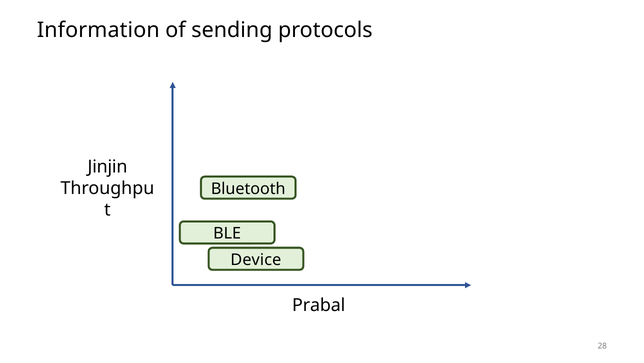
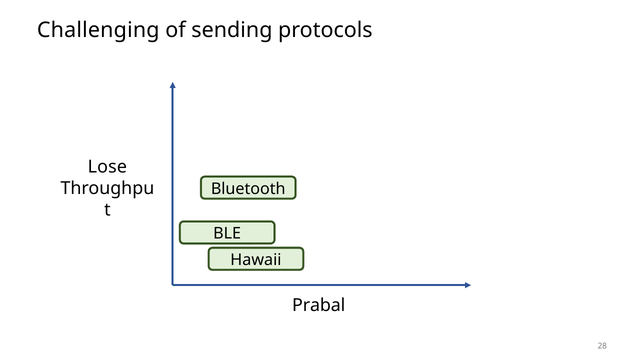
Information: Information -> Challenging
Jinjin: Jinjin -> Lose
Device: Device -> Hawaii
